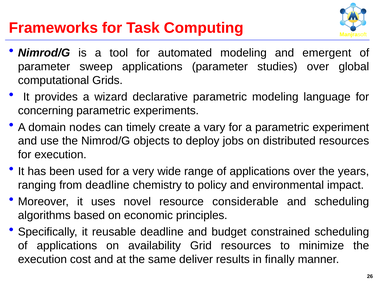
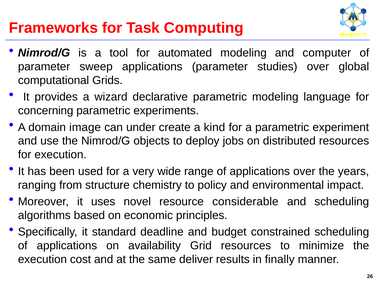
emergent: emergent -> computer
nodes: nodes -> image
timely: timely -> under
vary: vary -> kind
from deadline: deadline -> structure
reusable: reusable -> standard
